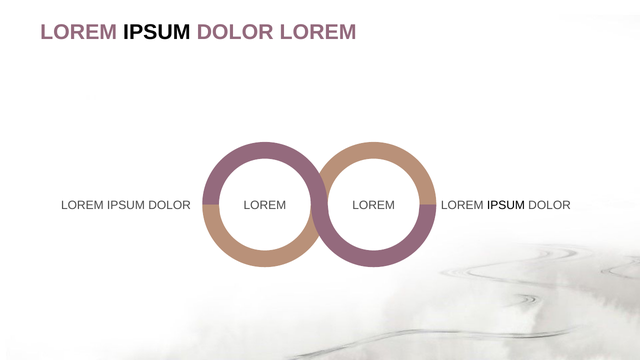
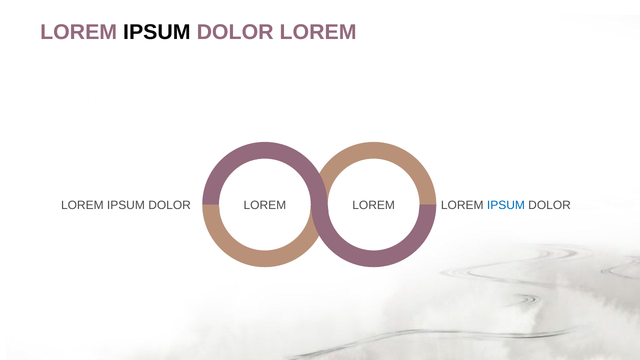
IPSUM at (506, 205) colour: black -> blue
